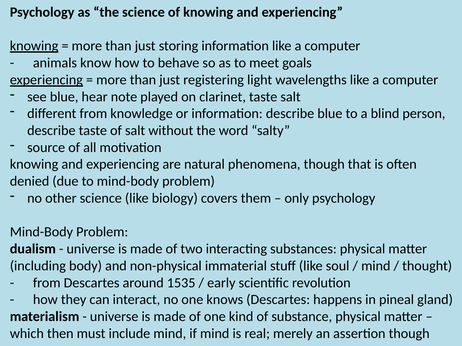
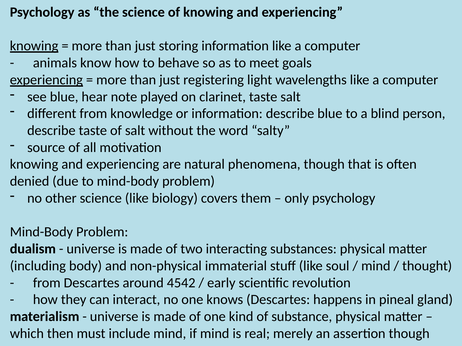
1535: 1535 -> 4542
